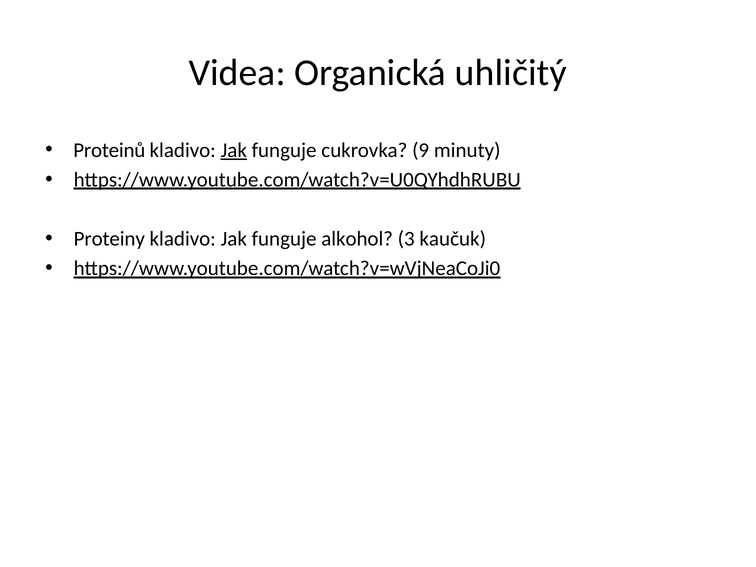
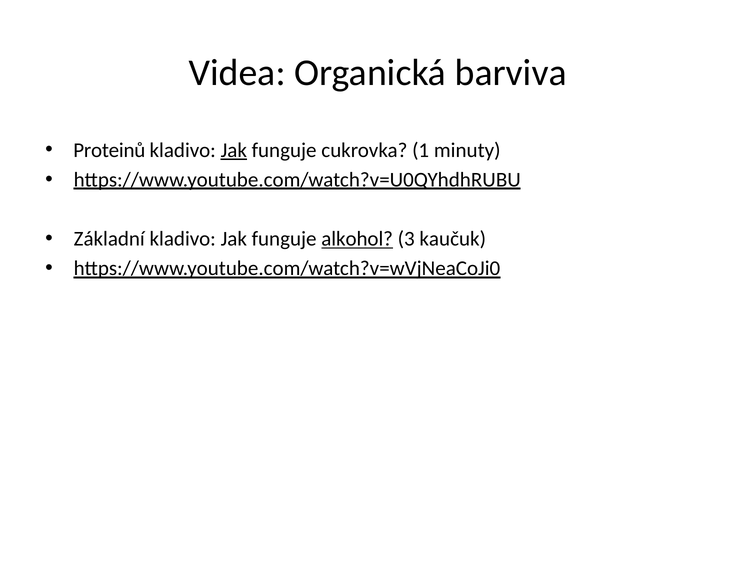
uhličitý: uhličitý -> barviva
9: 9 -> 1
Proteiny: Proteiny -> Základní
alkohol underline: none -> present
